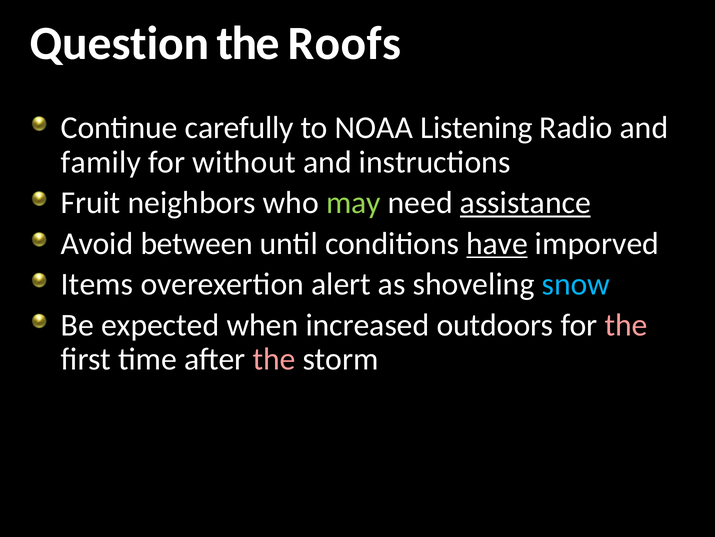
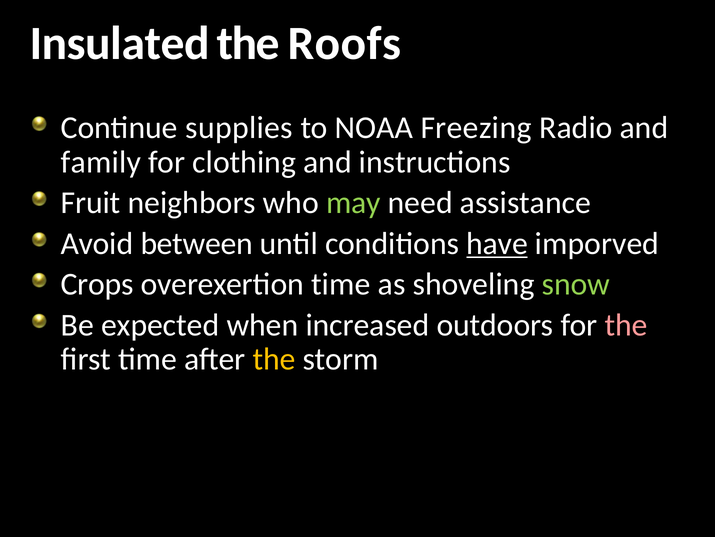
Question: Question -> Insulated
carefully: carefully -> supplies
Listening: Listening -> Freezing
without: without -> clothing
assistance underline: present -> none
Items: Items -> Crops
overexertion alert: alert -> time
snow colour: light blue -> light green
the at (274, 359) colour: pink -> yellow
